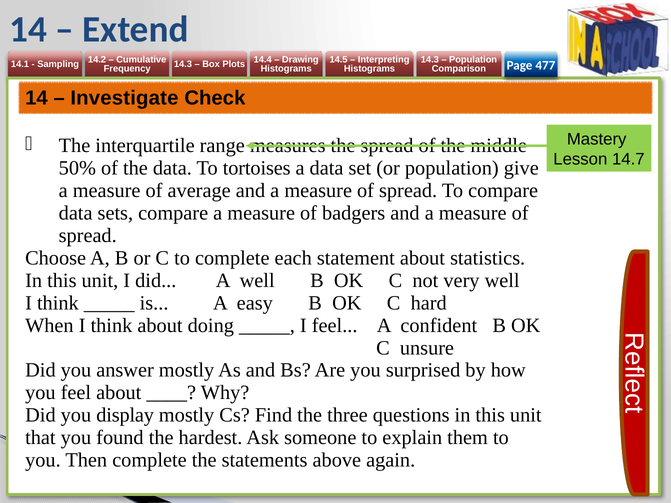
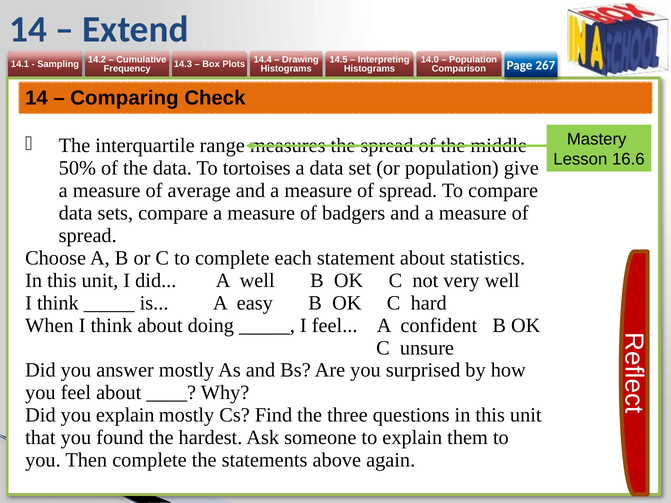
14.3 at (430, 60): 14.3 -> 14.0
477: 477 -> 267
Investigate: Investigate -> Comparing
14.7: 14.7 -> 16.6
you display: display -> explain
